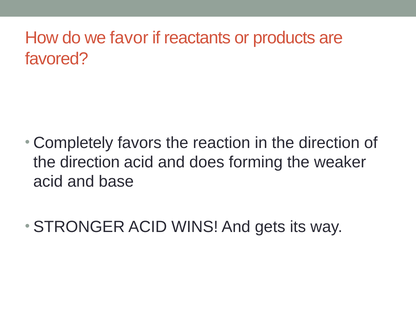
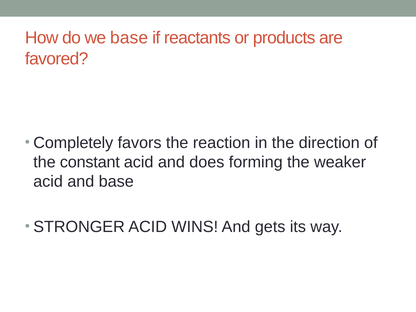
we favor: favor -> base
direction at (90, 162): direction -> constant
